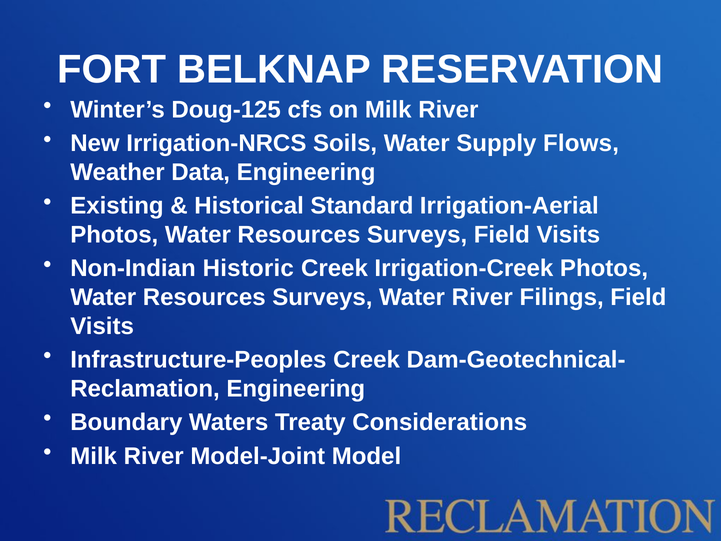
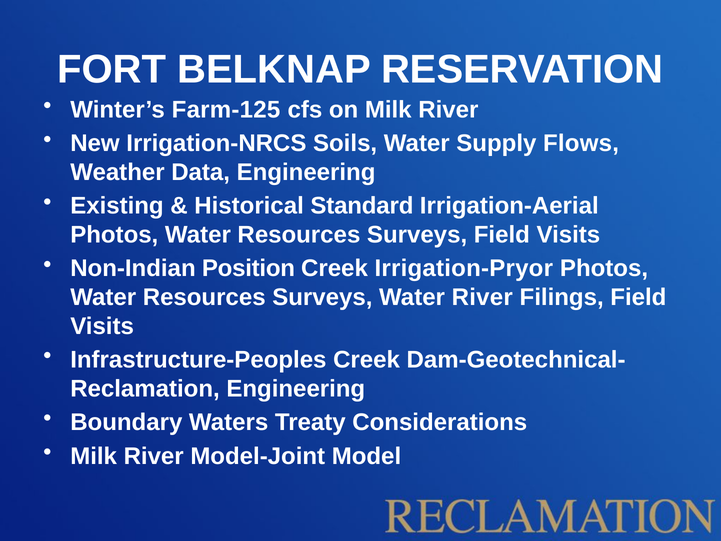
Doug-125: Doug-125 -> Farm-125
Historic: Historic -> Position
Irrigation-Creek: Irrigation-Creek -> Irrigation-Pryor
